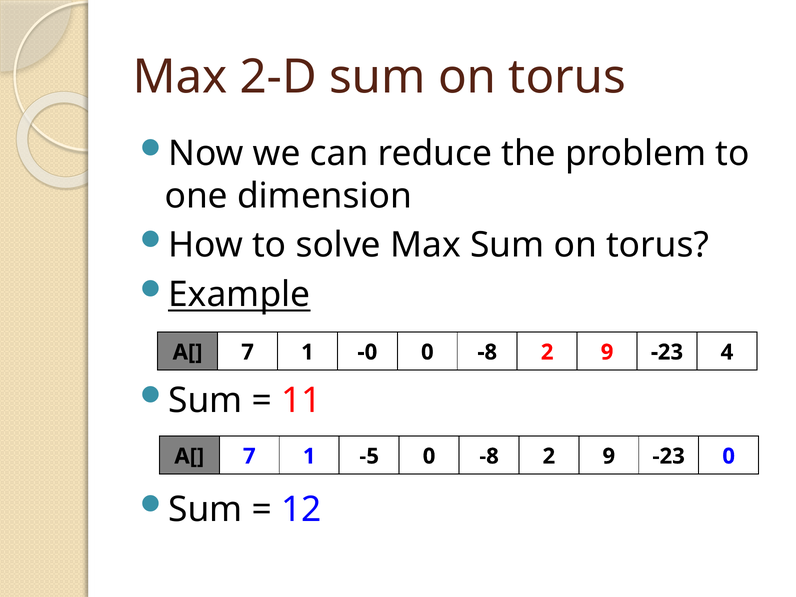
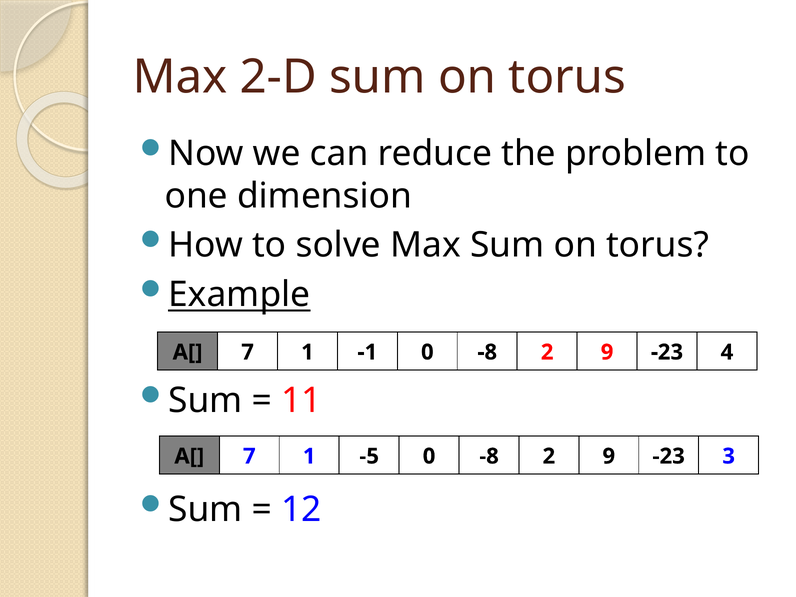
-0: -0 -> -1
-23 0: 0 -> 3
